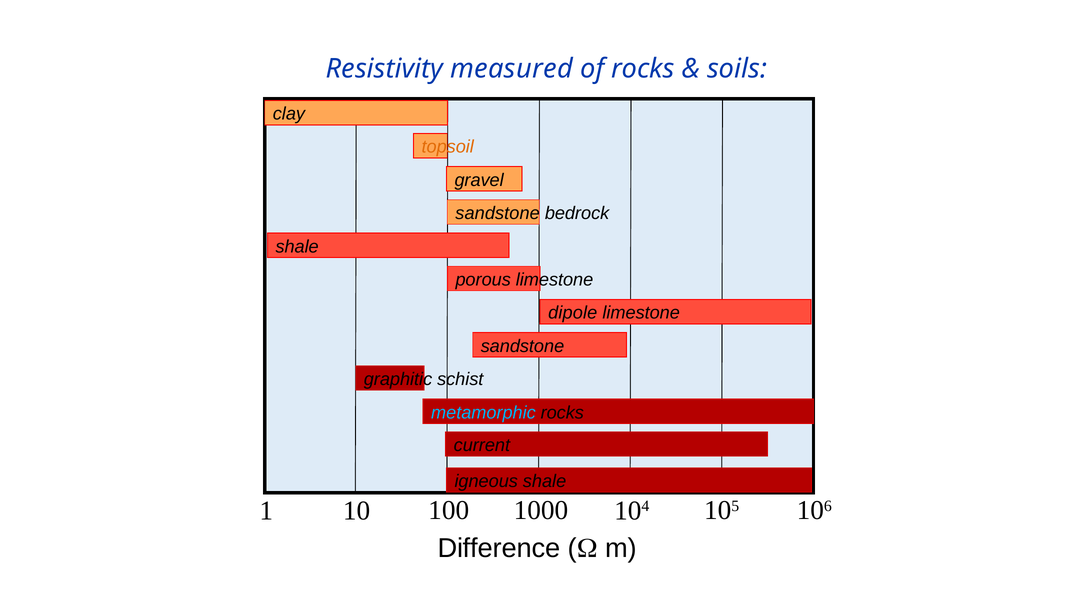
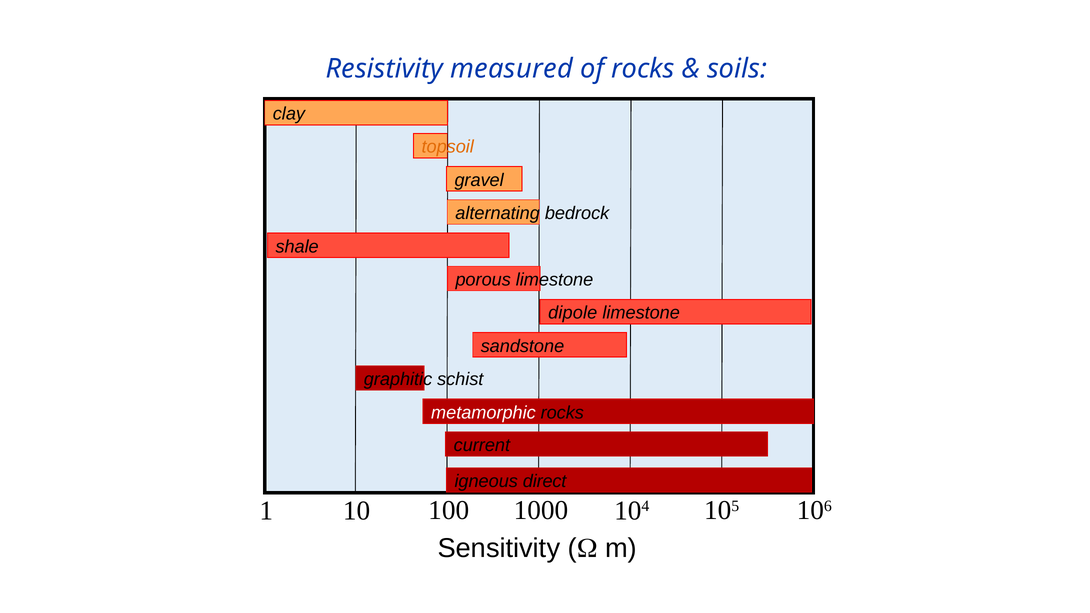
sandstone at (498, 213): sandstone -> alternating
metamorphic colour: light blue -> white
igneous shale: shale -> direct
Difference: Difference -> Sensitivity
